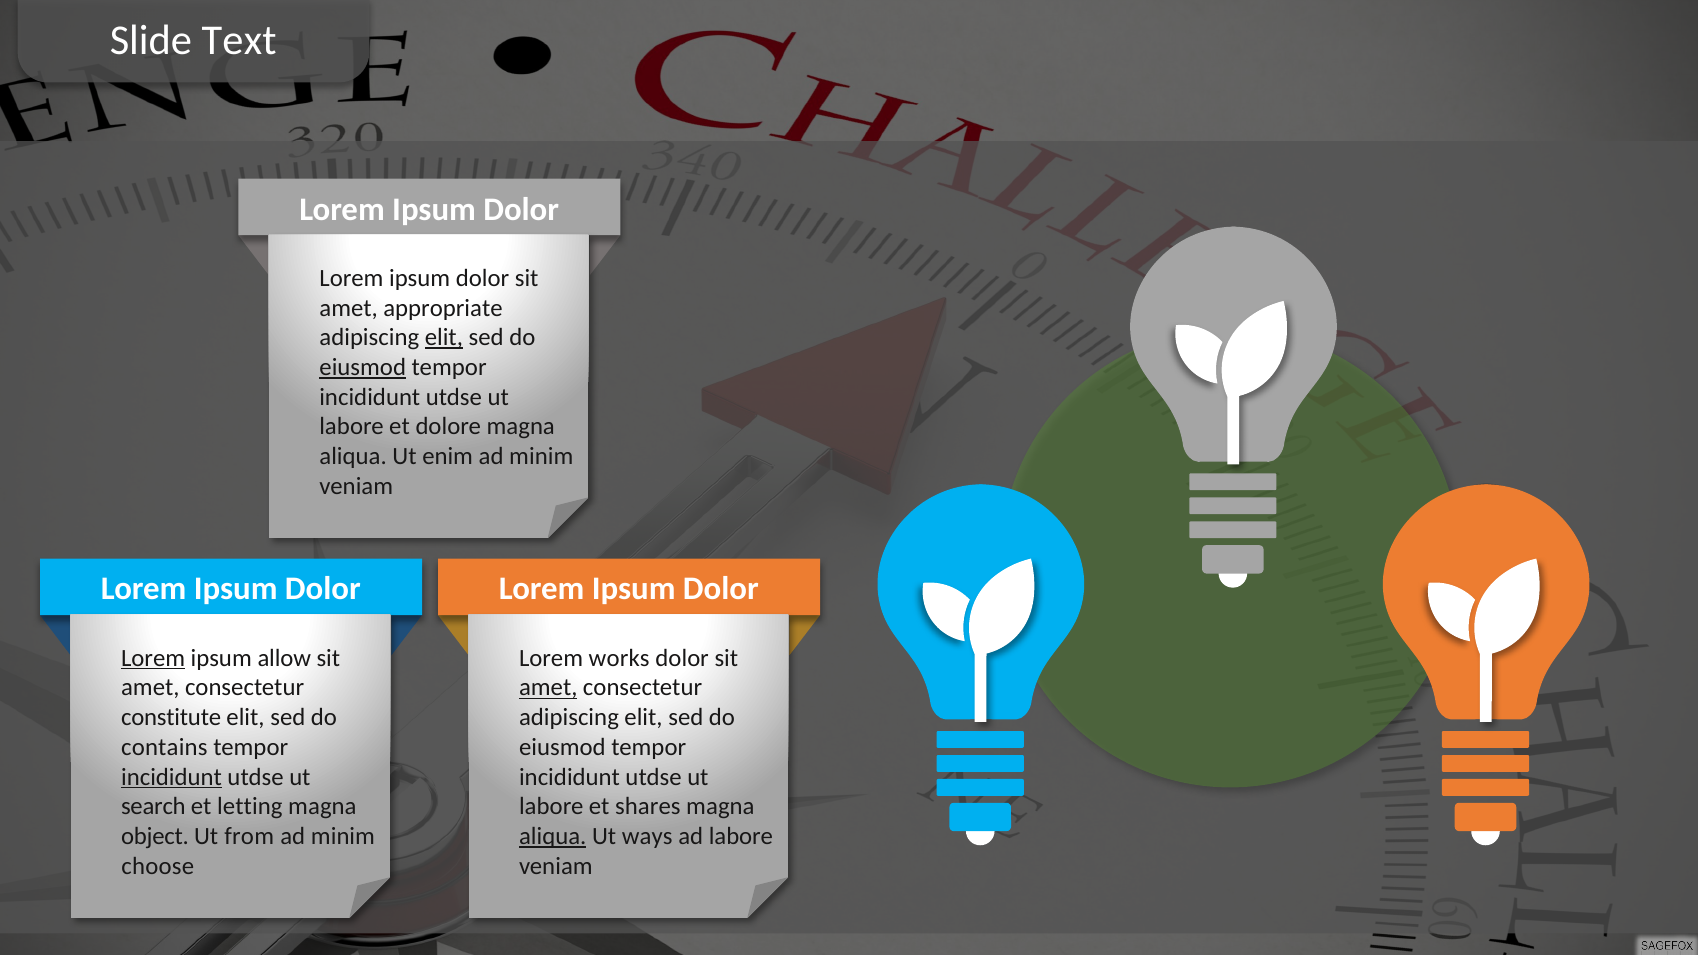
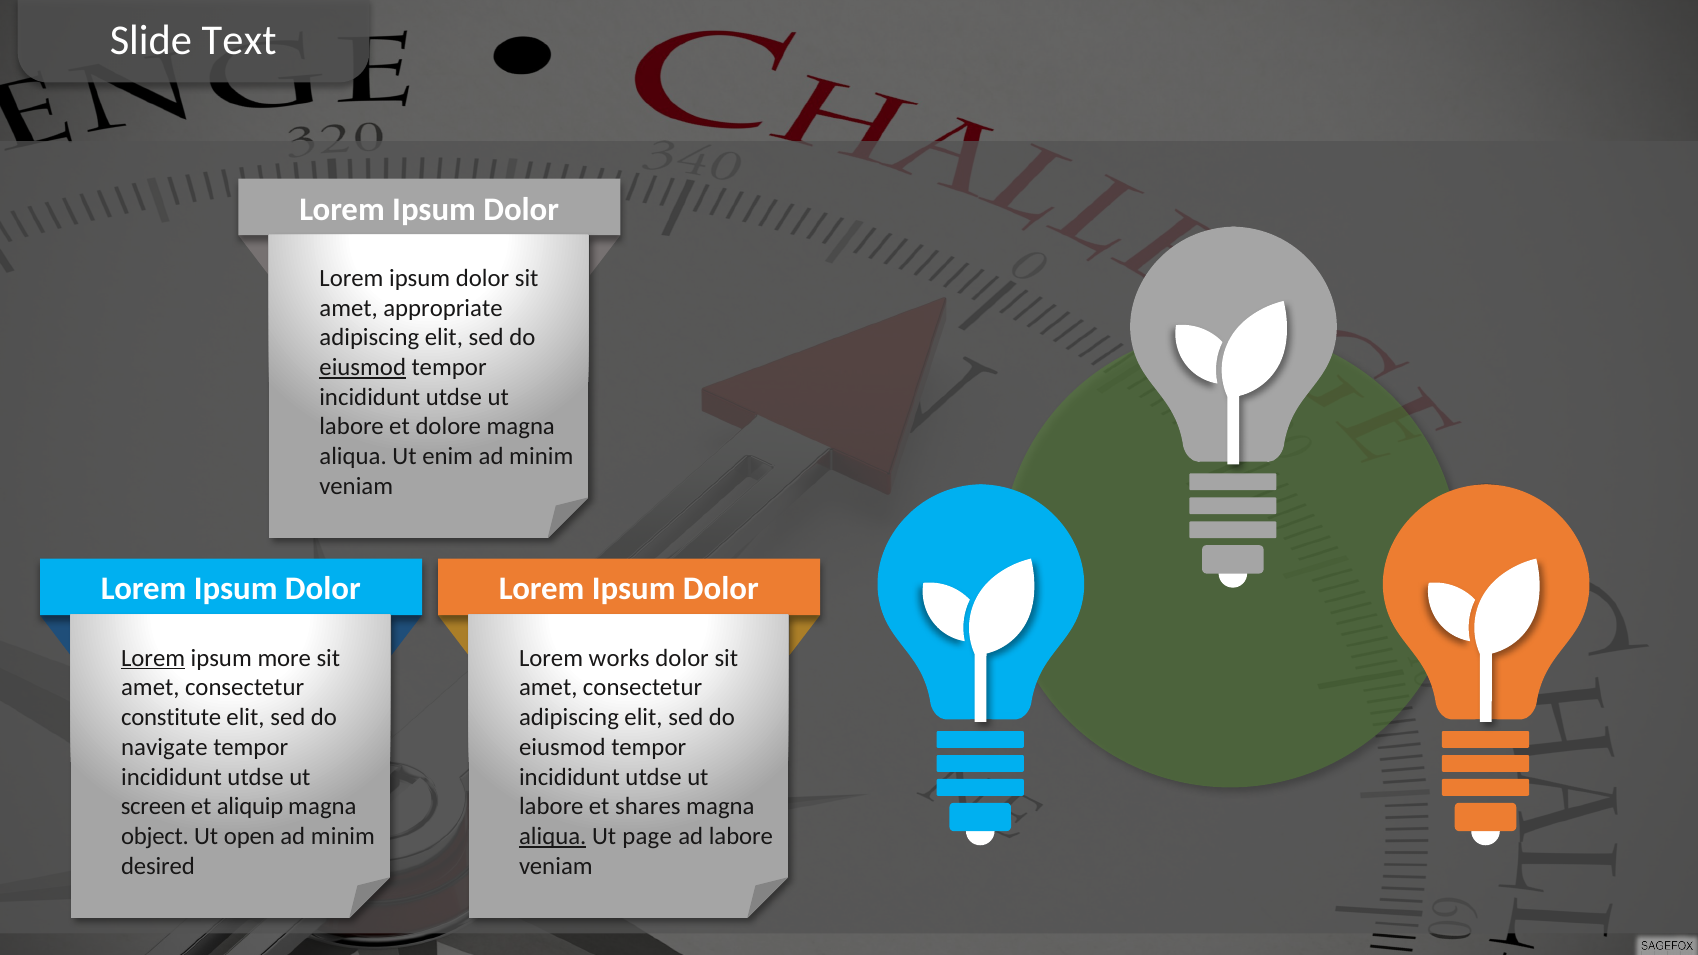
elit at (444, 338) underline: present -> none
allow: allow -> more
amet at (548, 688) underline: present -> none
contains: contains -> navigate
incididunt at (172, 777) underline: present -> none
search: search -> screen
letting: letting -> aliquip
from: from -> open
ways: ways -> page
choose: choose -> desired
